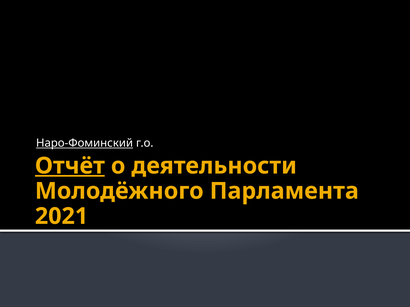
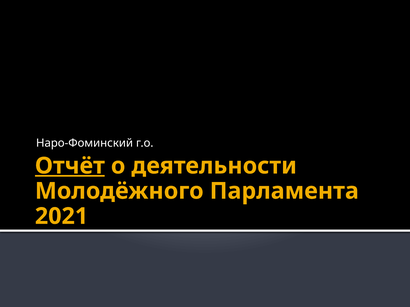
Наро-Фоминский underline: present -> none
